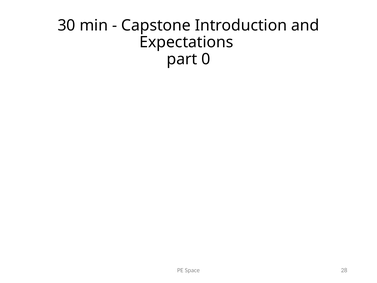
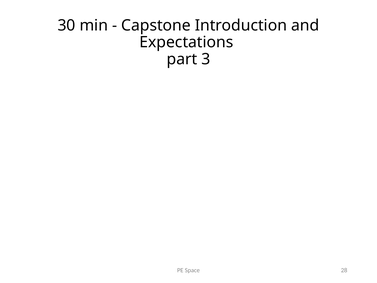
0: 0 -> 3
